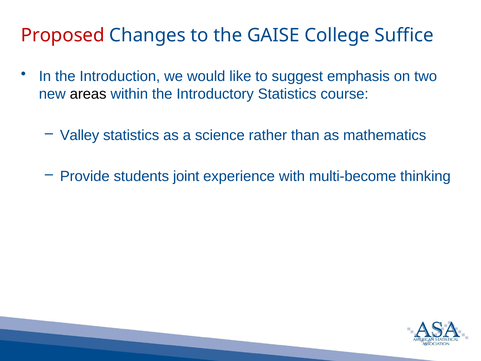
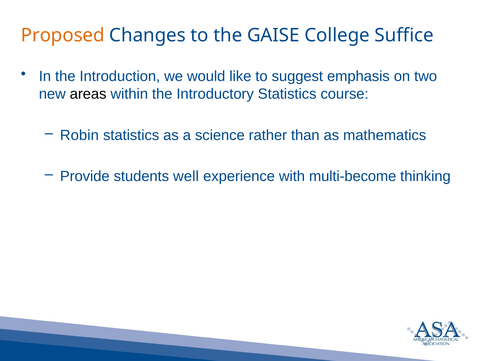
Proposed colour: red -> orange
Valley: Valley -> Robin
joint: joint -> well
